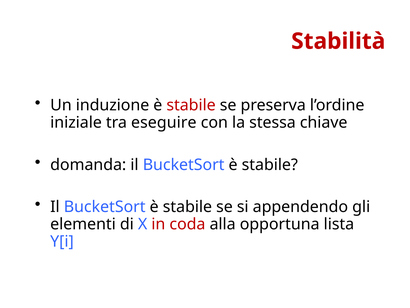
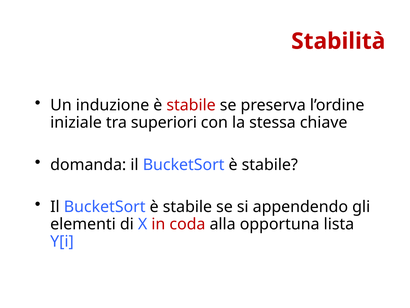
eseguire: eseguire -> superiori
